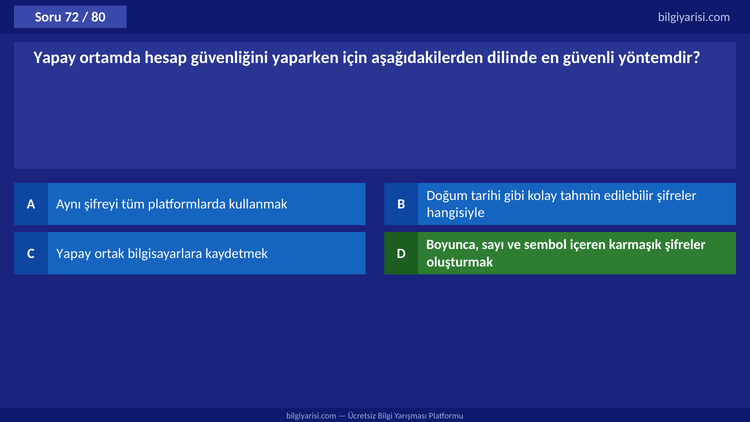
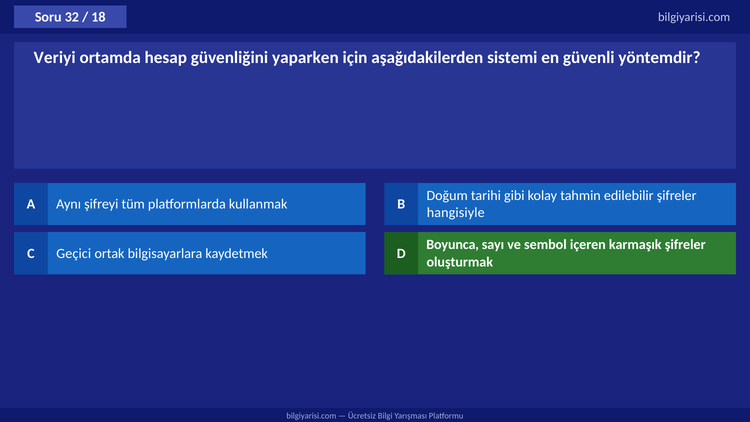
72: 72 -> 32
80: 80 -> 18
Yapay at (55, 58): Yapay -> Veriyi
dilinde: dilinde -> sistemi
C Yapay: Yapay -> Geçici
